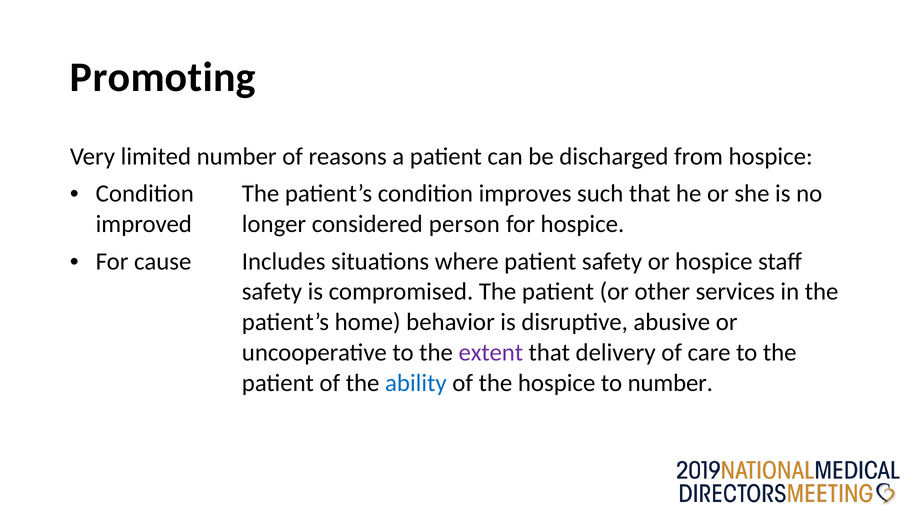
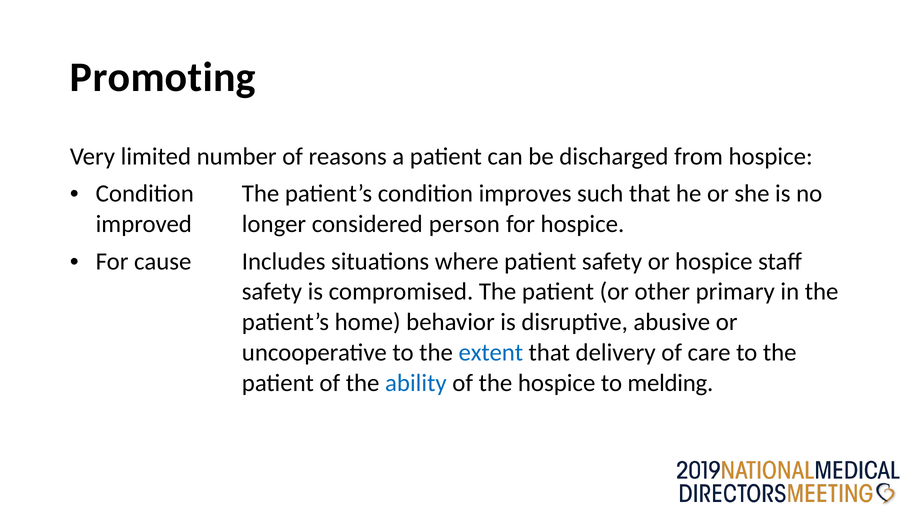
services: services -> primary
extent colour: purple -> blue
to number: number -> melding
